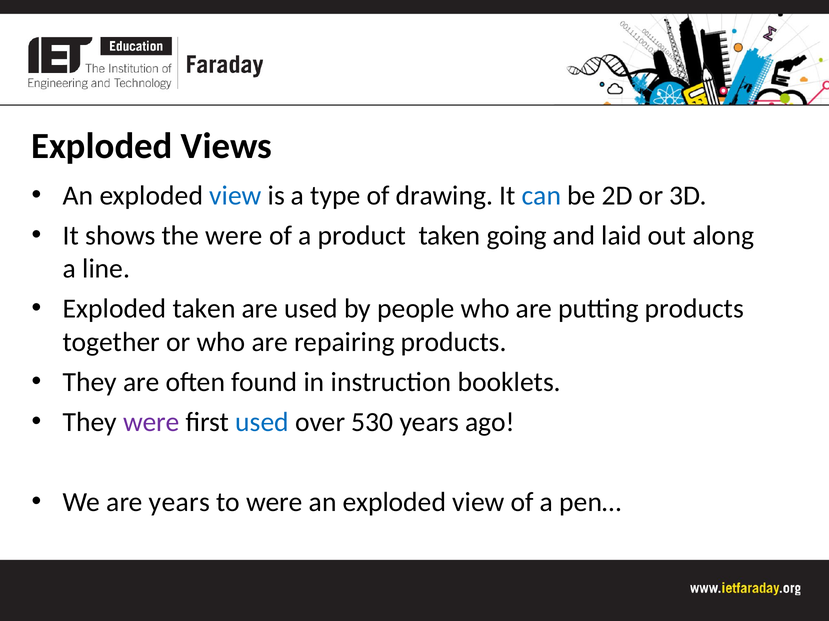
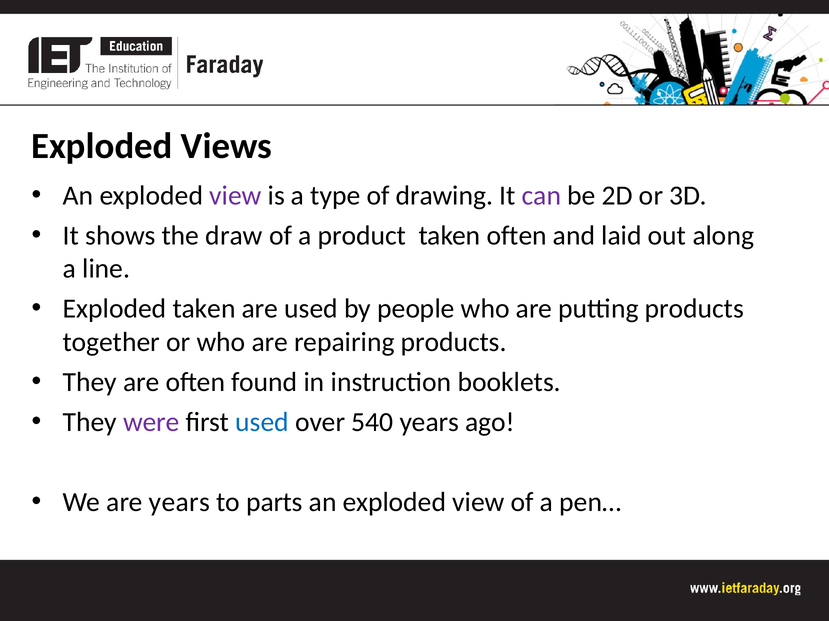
view at (235, 196) colour: blue -> purple
can colour: blue -> purple
the were: were -> draw
taken going: going -> often
530: 530 -> 540
to were: were -> parts
